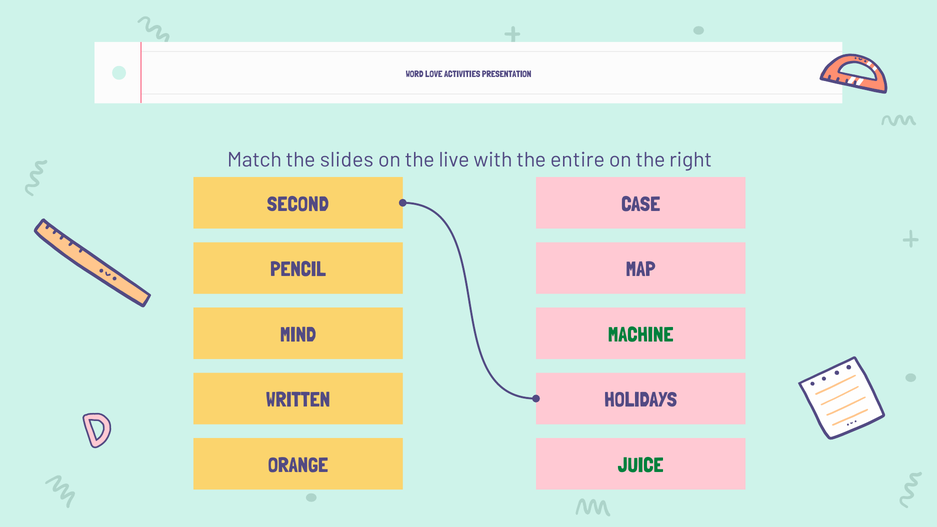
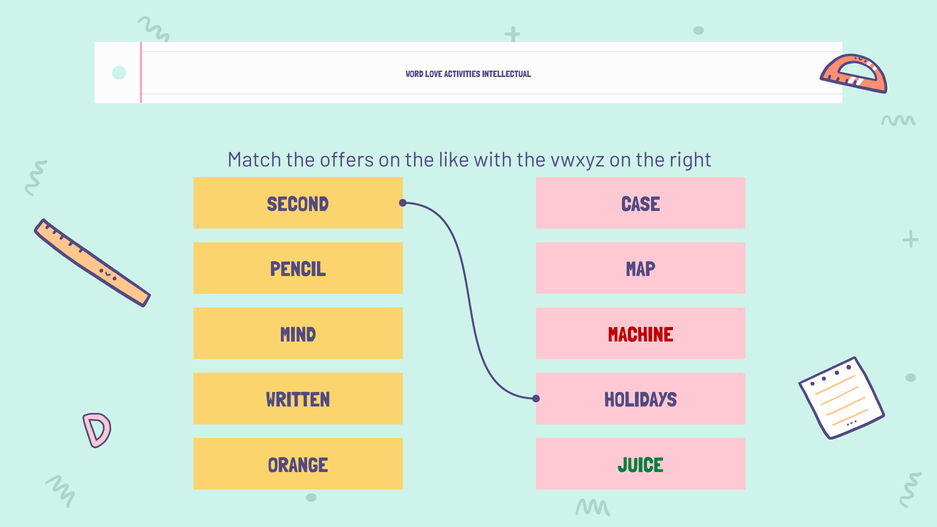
PRESENTATION: PRESENTATION -> INTELLECTUAL
slides: slides -> offers
live: live -> like
entire: entire -> vwxyz
MACHINE colour: green -> red
